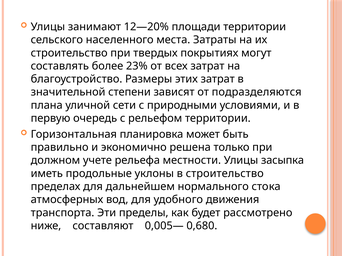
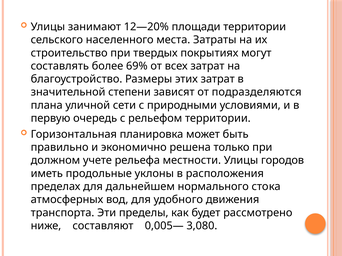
23%: 23% -> 69%
засыпка: засыпка -> городов
в строительство: строительство -> расположения
0,680: 0,680 -> 3,080
